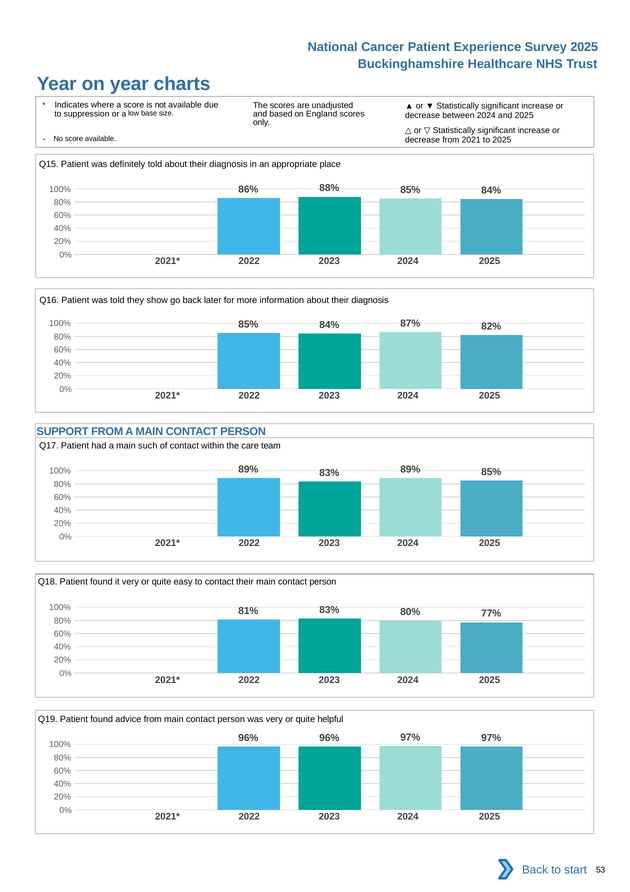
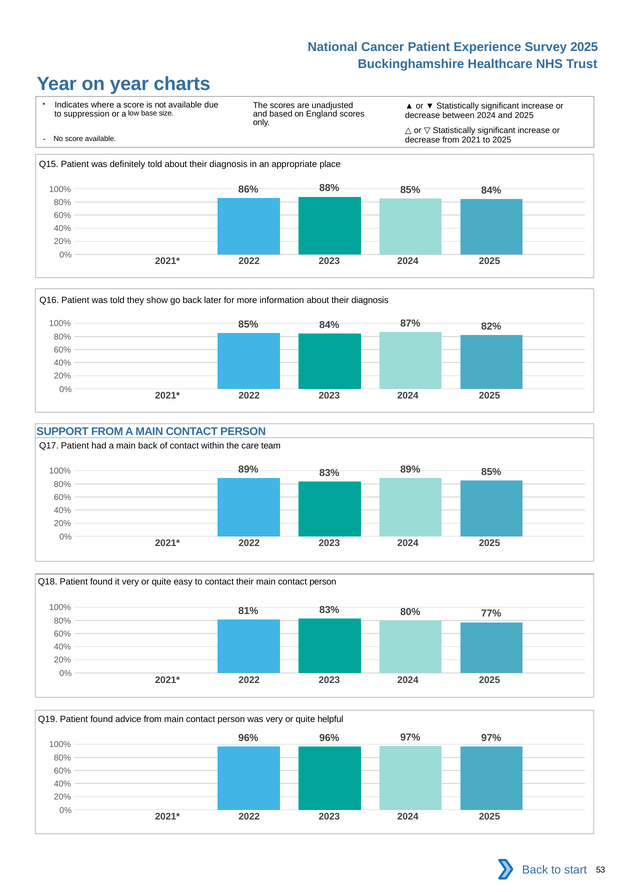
main such: such -> back
